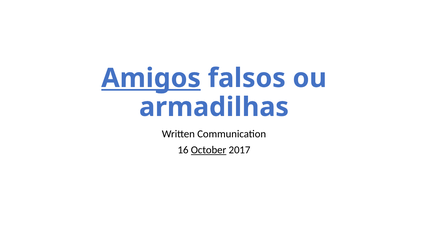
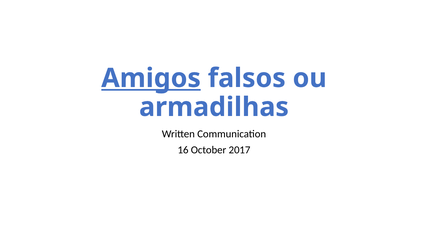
October underline: present -> none
